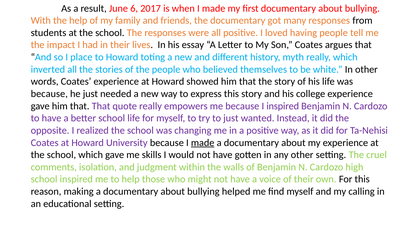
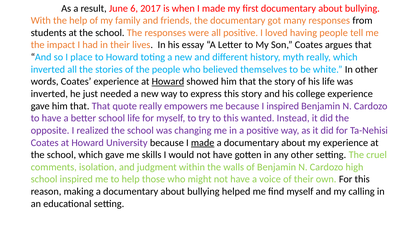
Howard at (168, 82) underline: none -> present
because at (49, 94): because -> inverted
to just: just -> this
